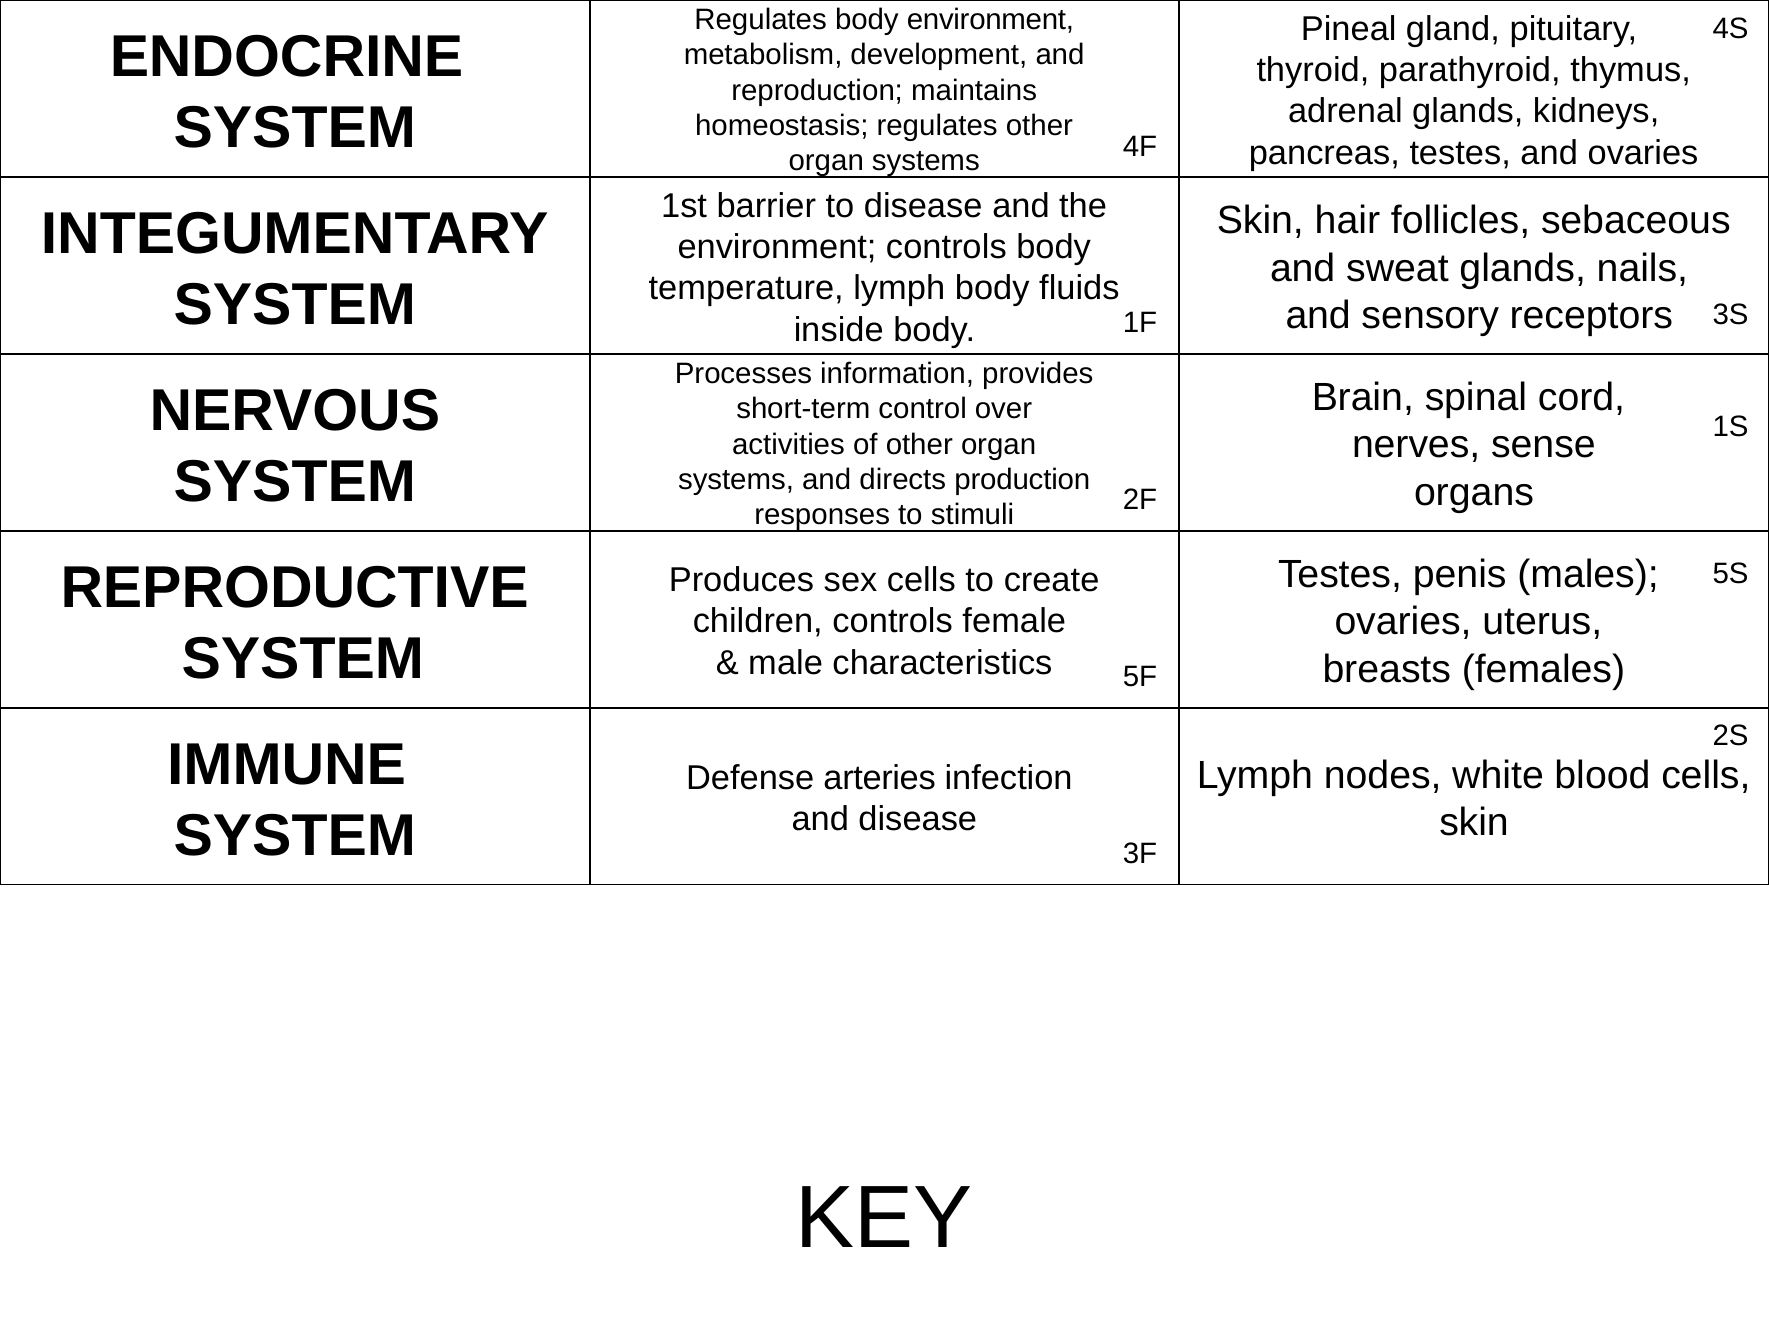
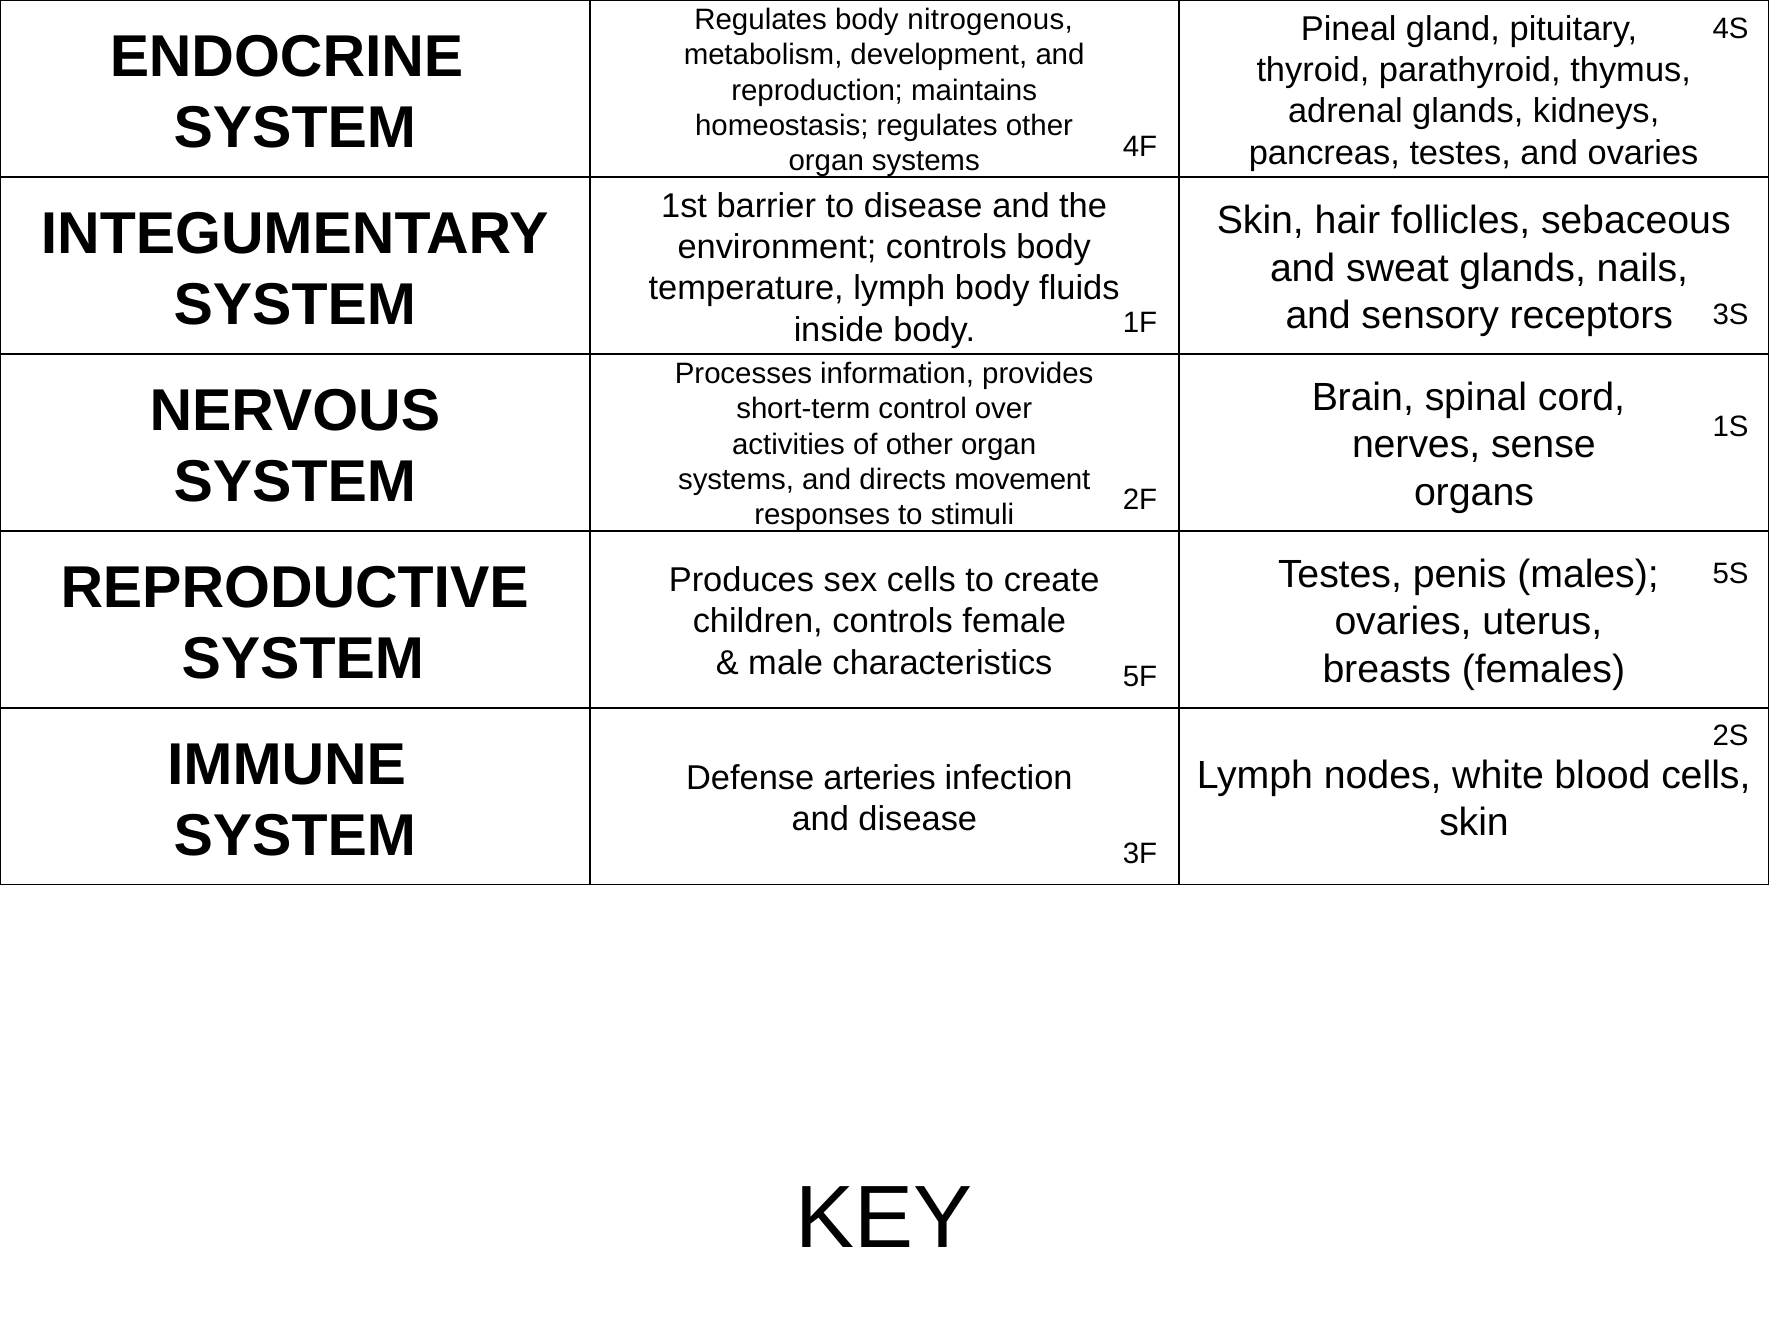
body environment: environment -> nitrogenous
production: production -> movement
